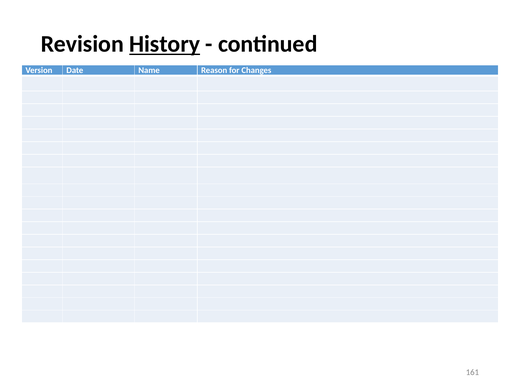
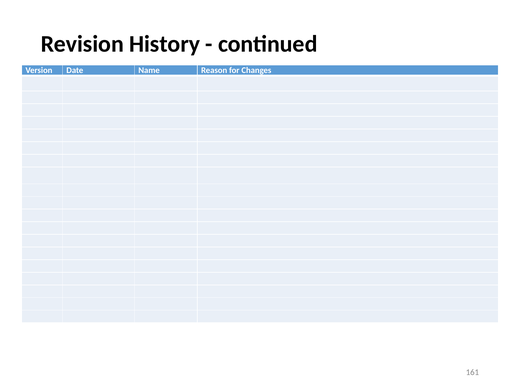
History underline: present -> none
